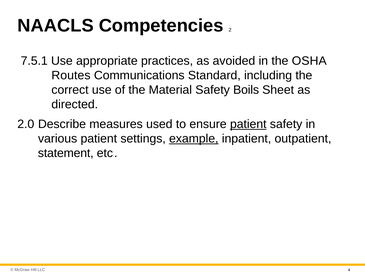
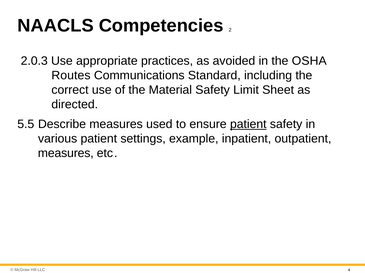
7.5.1: 7.5.1 -> 2.0.3
Boils: Boils -> Limit
2.0: 2.0 -> 5.5
example underline: present -> none
statement at (66, 154): statement -> measures
